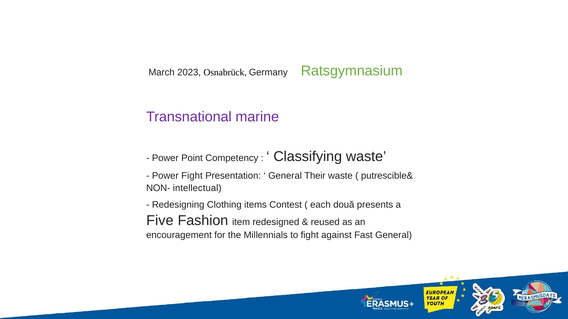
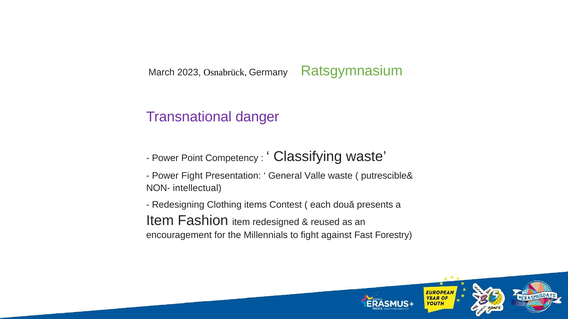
marine: marine -> danger
Their: Their -> Valle
Five at (160, 221): Five -> Item
Fast General: General -> Forestry
